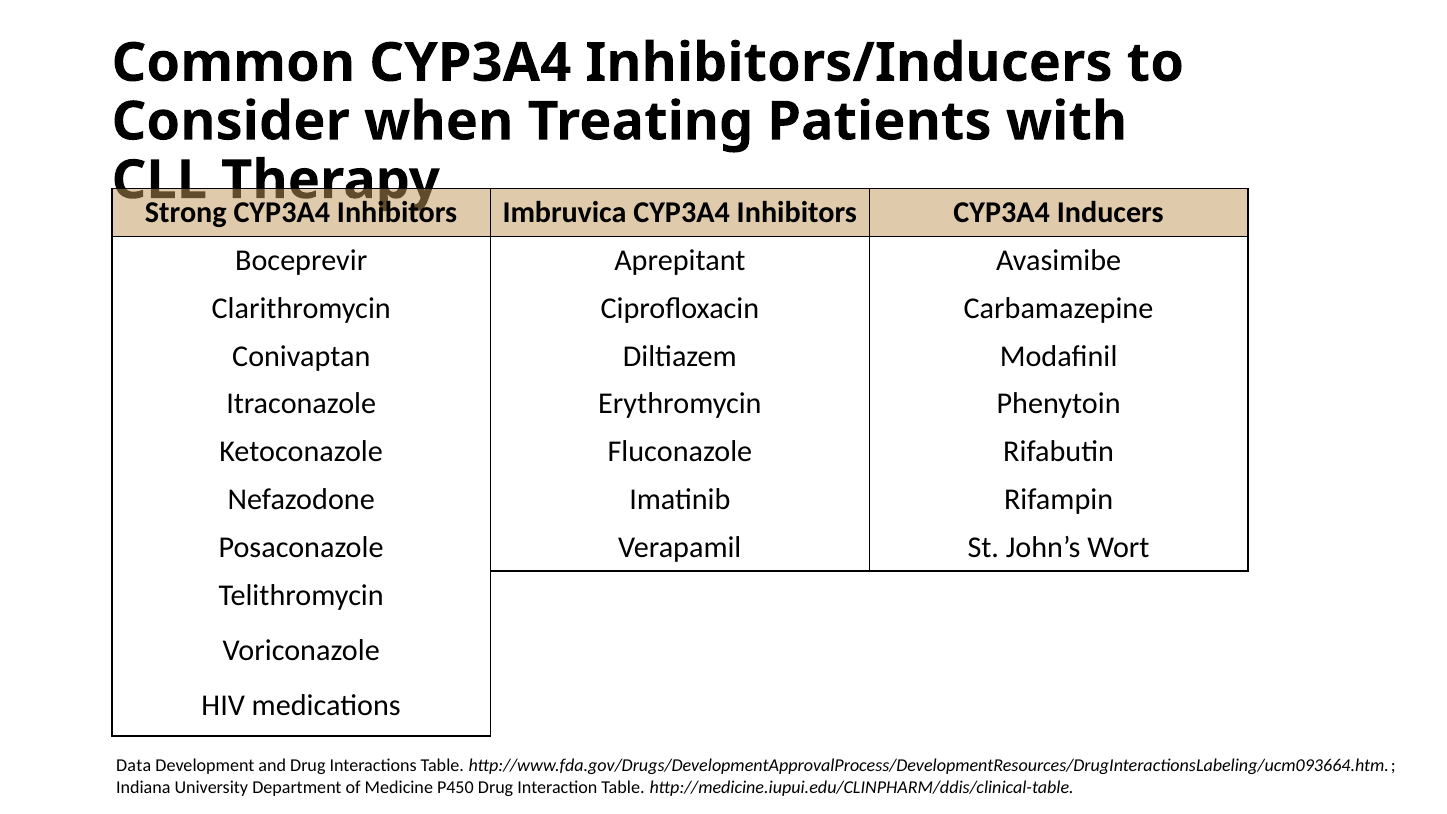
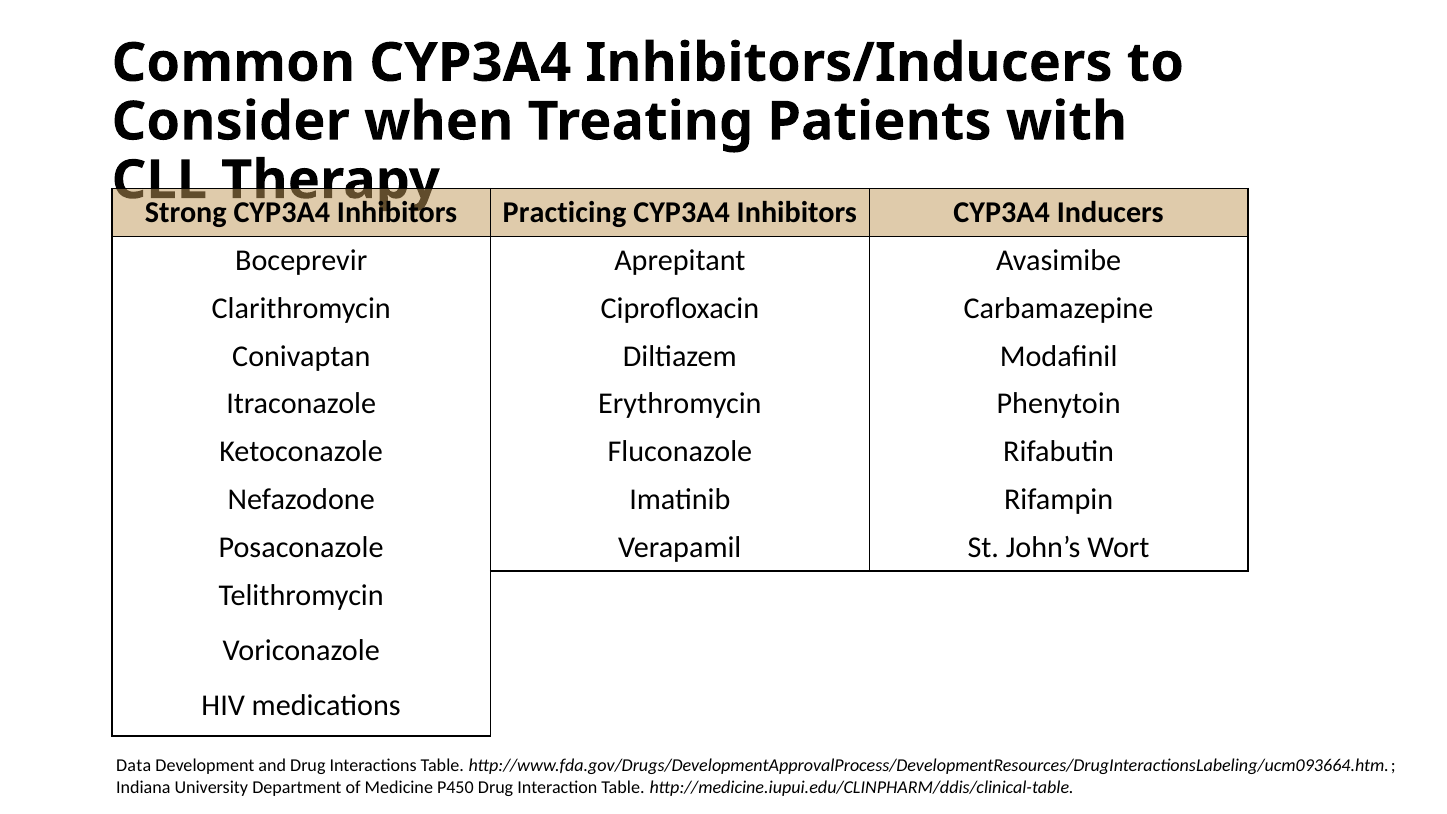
Imbruvica: Imbruvica -> Practicing
